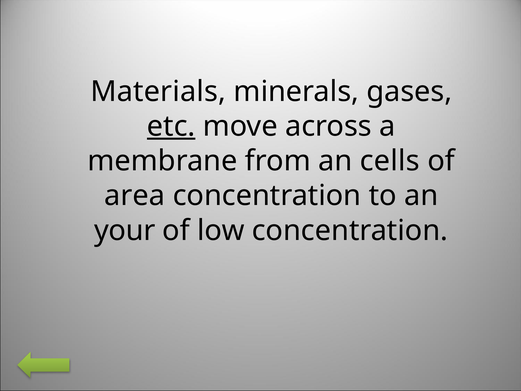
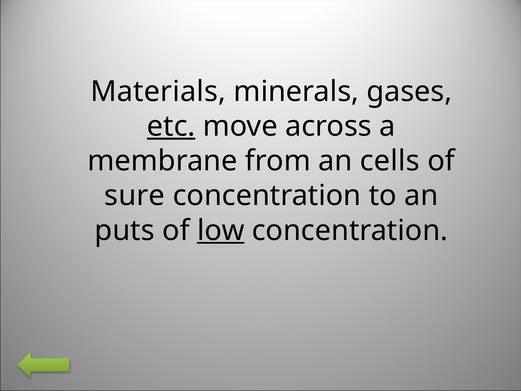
area: area -> sure
your: your -> puts
low underline: none -> present
